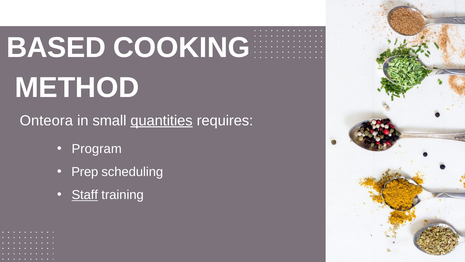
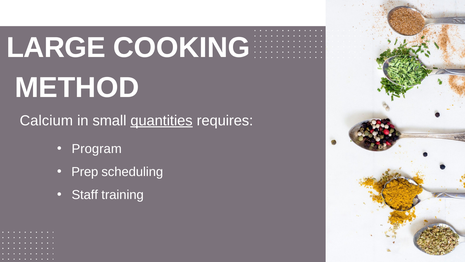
BASED: BASED -> LARGE
Onteora: Onteora -> Calcium
Staff underline: present -> none
